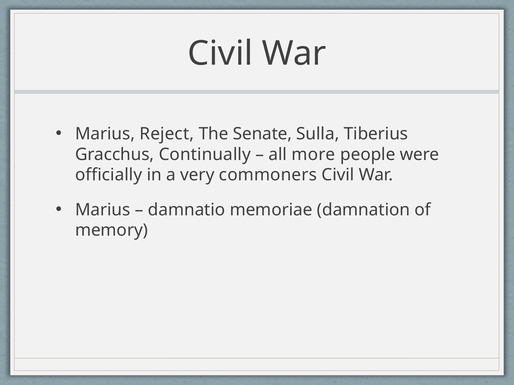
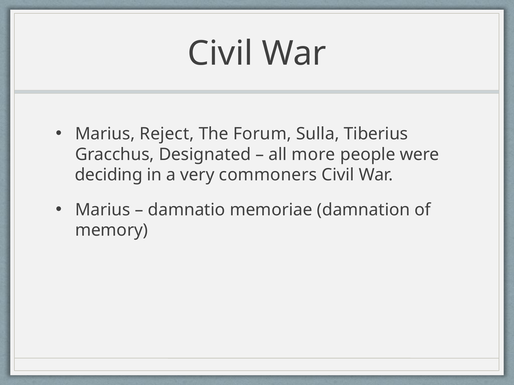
Senate: Senate -> Forum
Continually: Continually -> Designated
officially: officially -> deciding
